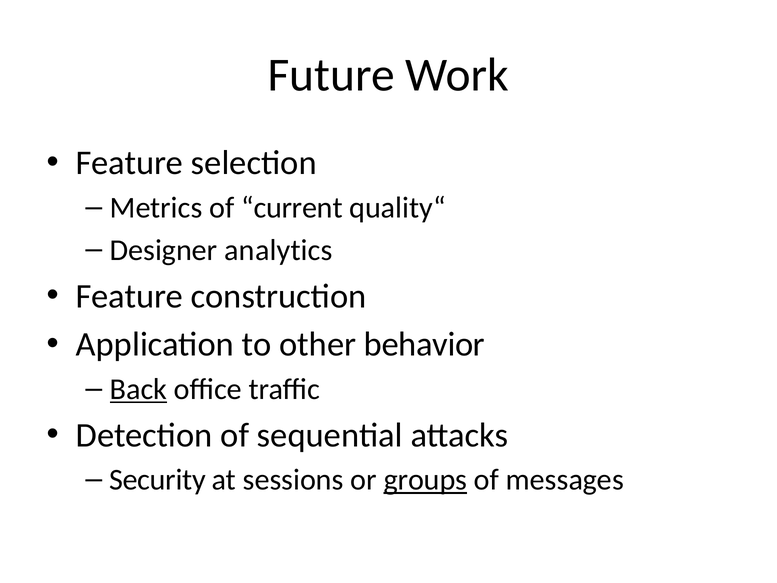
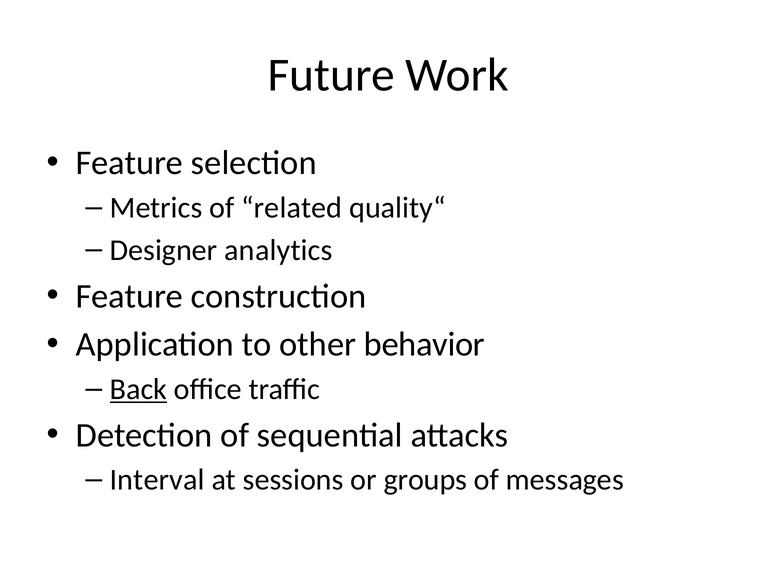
current: current -> related
Security: Security -> Interval
groups underline: present -> none
